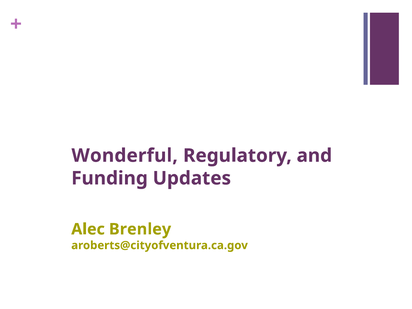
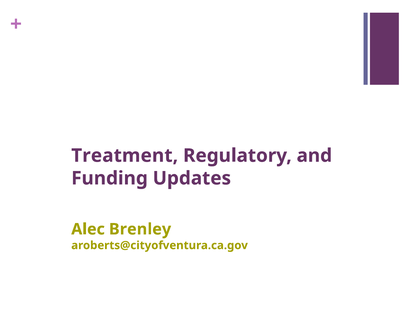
Wonderful: Wonderful -> Treatment
